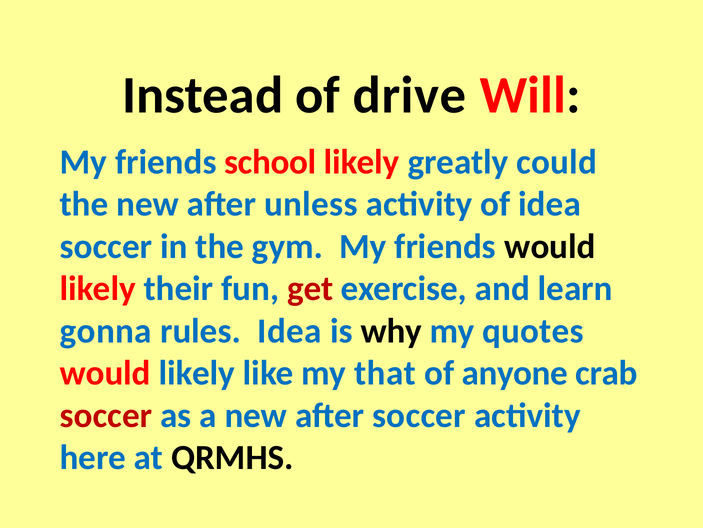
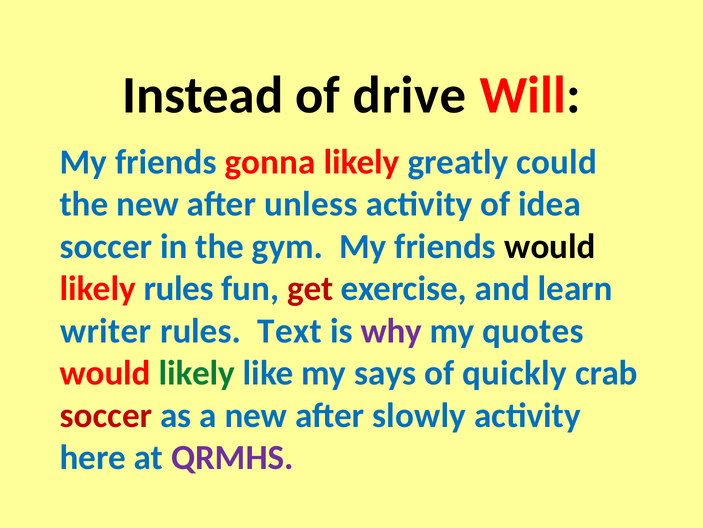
school: school -> gonna
likely their: their -> rules
gonna: gonna -> writer
rules Idea: Idea -> Text
why colour: black -> purple
likely at (197, 373) colour: blue -> green
that: that -> says
anyone: anyone -> quickly
after soccer: soccer -> slowly
QRMHS colour: black -> purple
